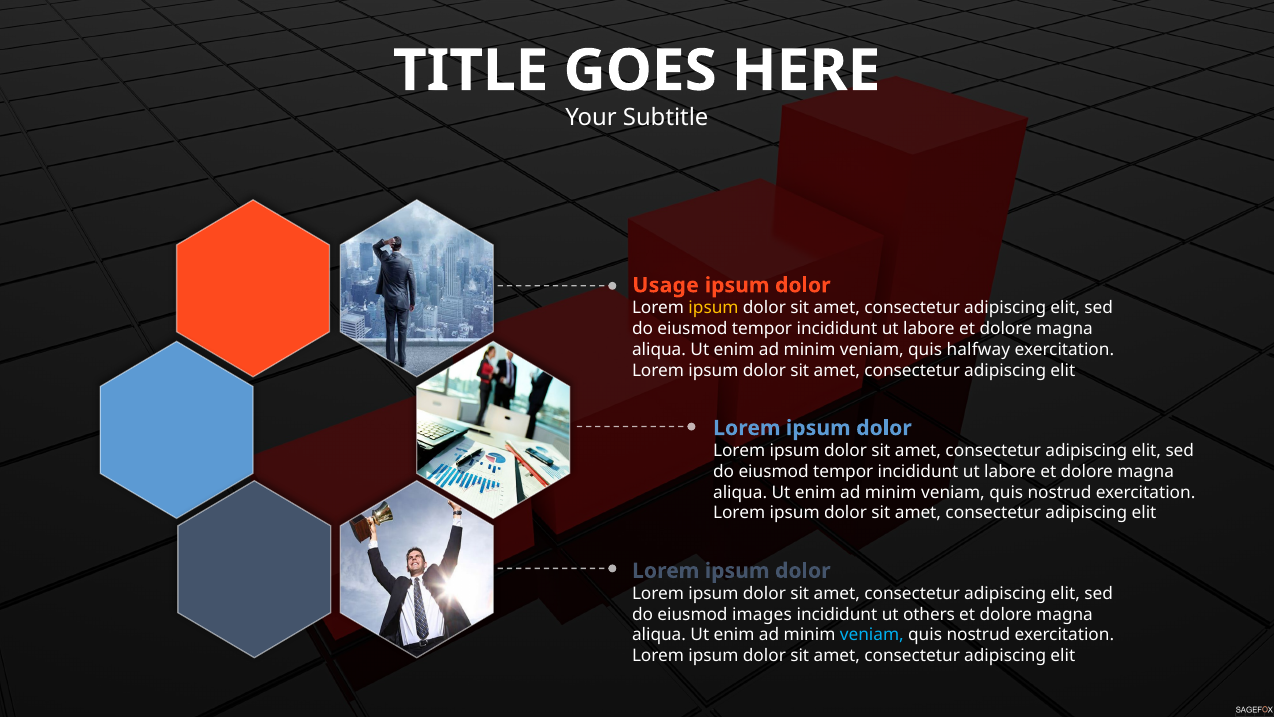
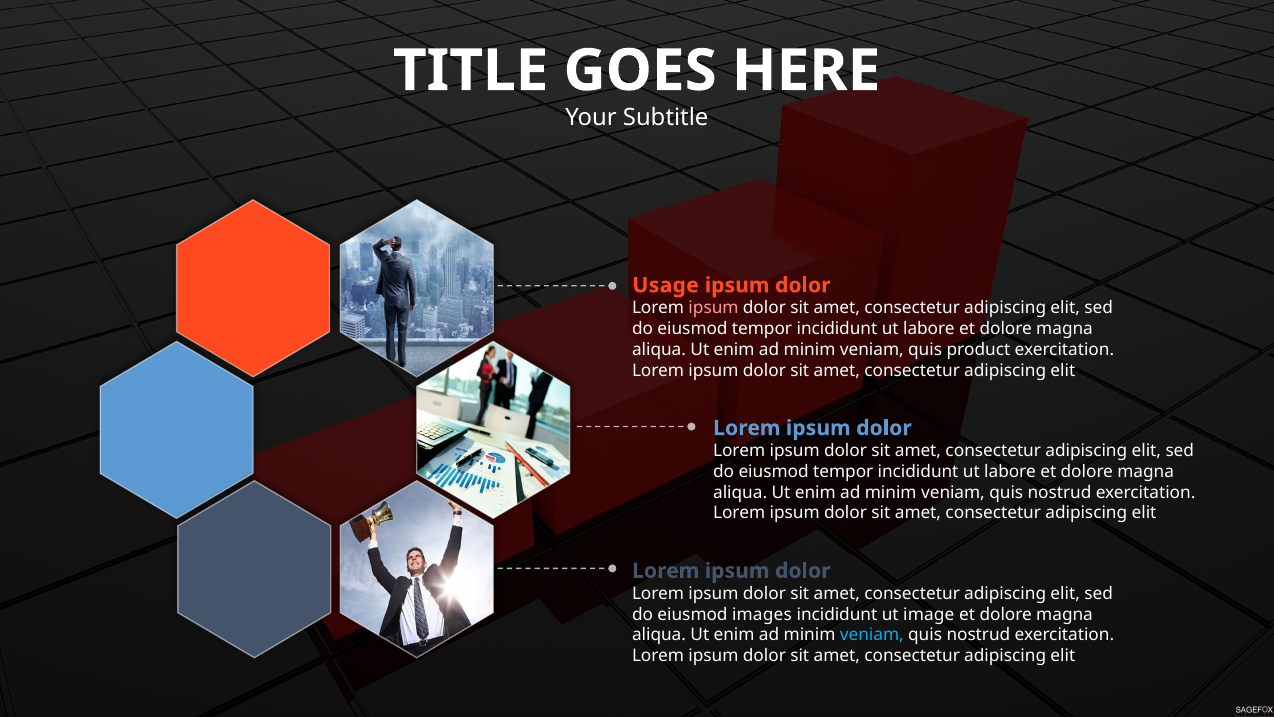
ipsum at (714, 308) colour: yellow -> pink
halfway: halfway -> product
others: others -> image
